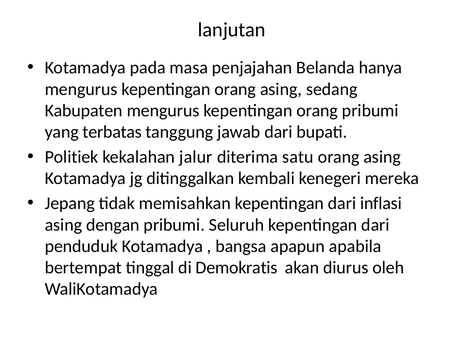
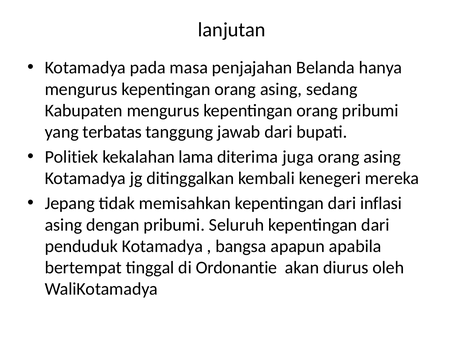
jalur: jalur -> lama
satu: satu -> juga
Demokratis: Demokratis -> Ordonantie
